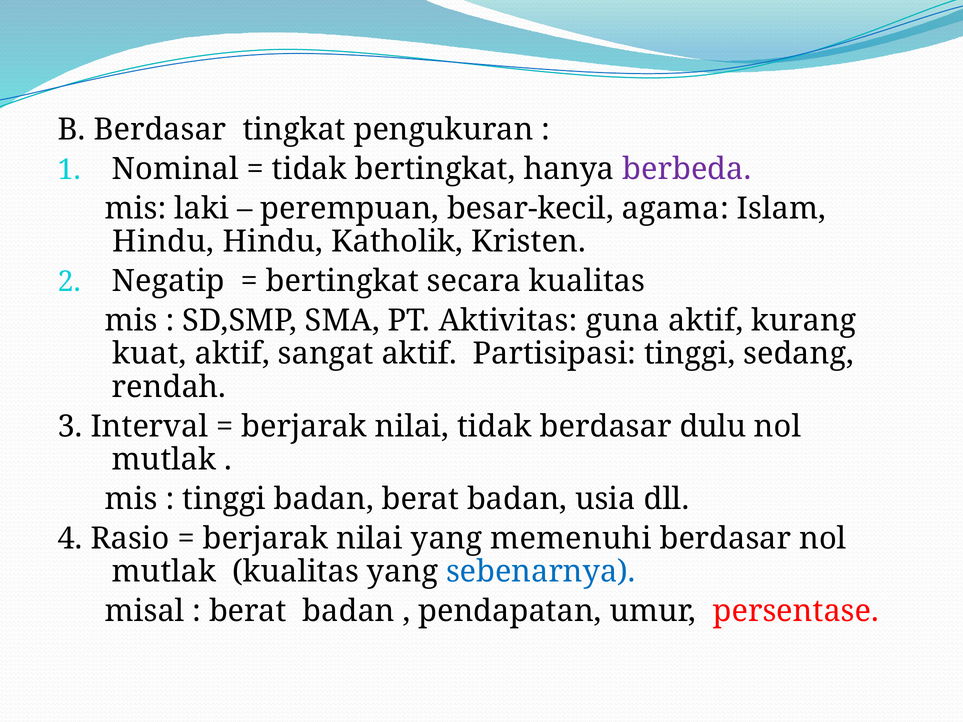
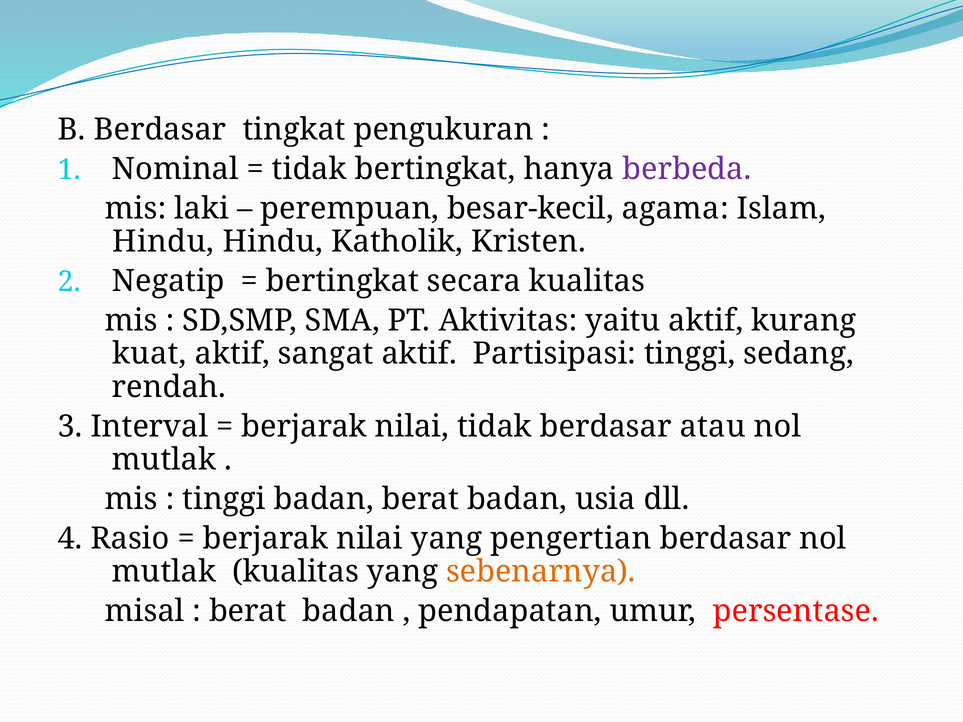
guna: guna -> yaitu
dulu: dulu -> atau
memenuhi: memenuhi -> pengertian
sebenarnya colour: blue -> orange
